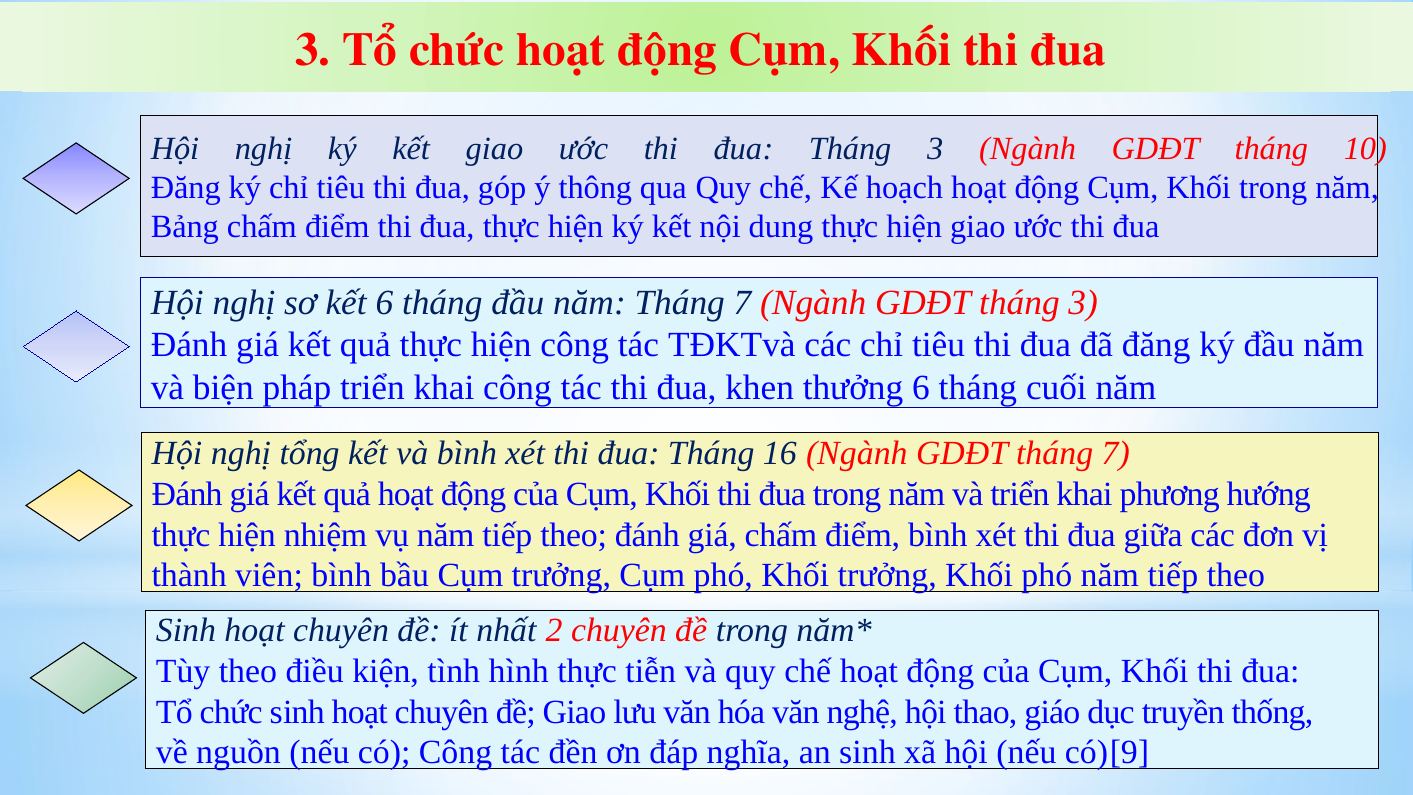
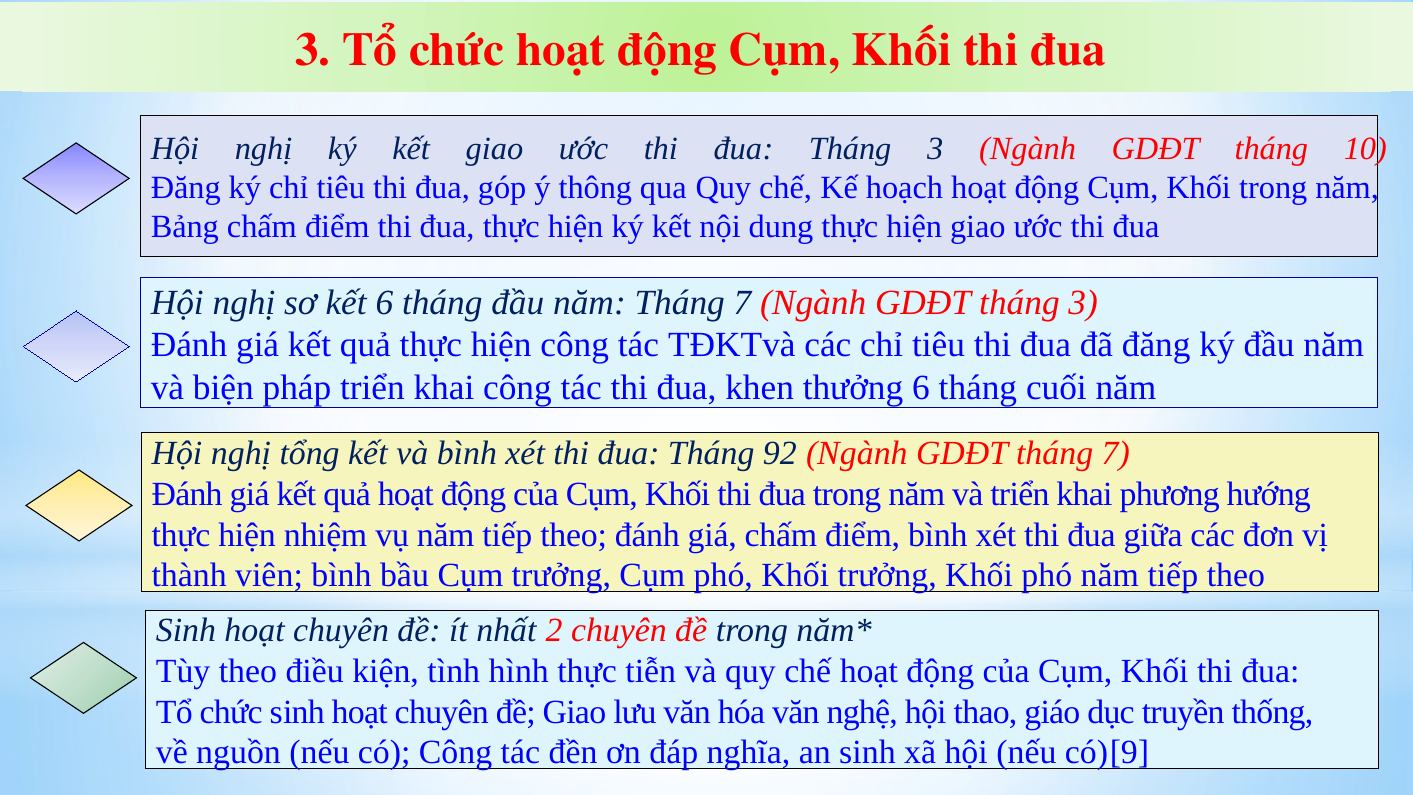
16: 16 -> 92
